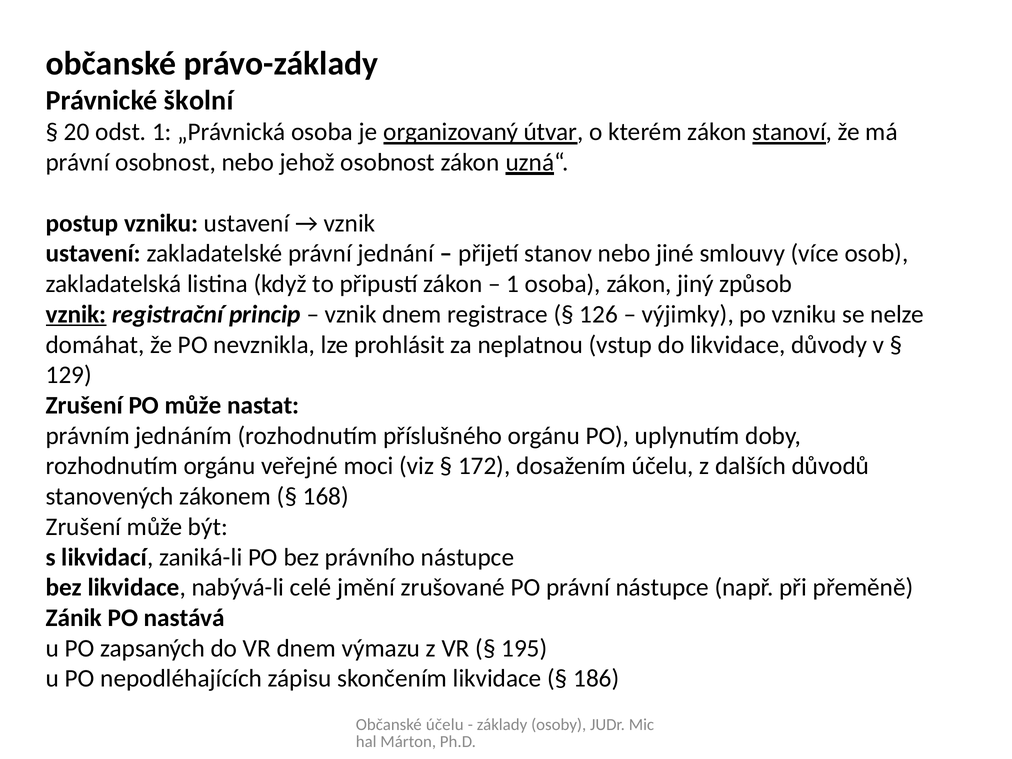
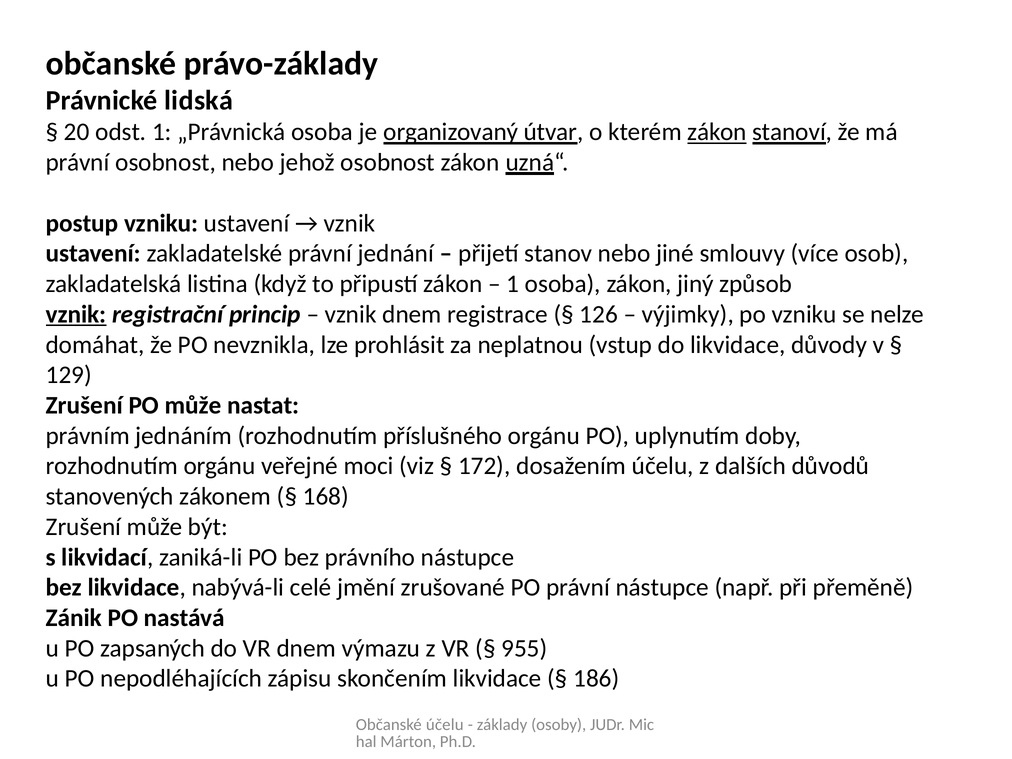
školní: školní -> lidská
zákon at (717, 132) underline: none -> present
195: 195 -> 955
